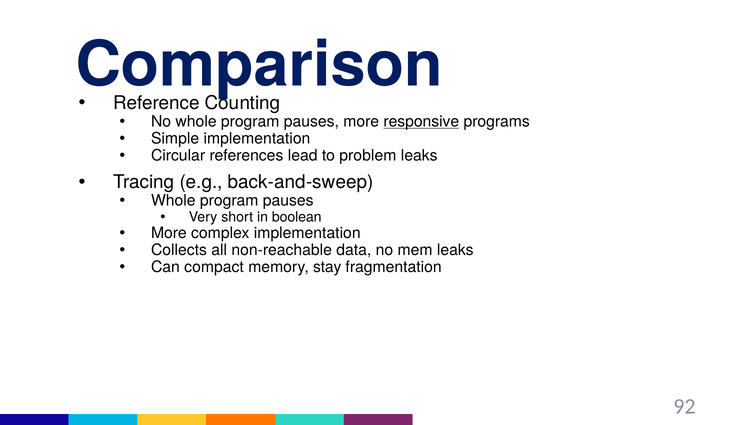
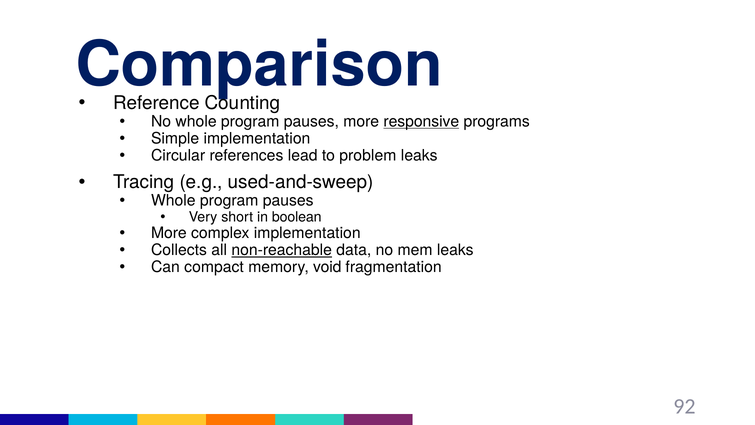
back-and-sweep: back-and-sweep -> used-and-sweep
non-reachable underline: none -> present
stay: stay -> void
